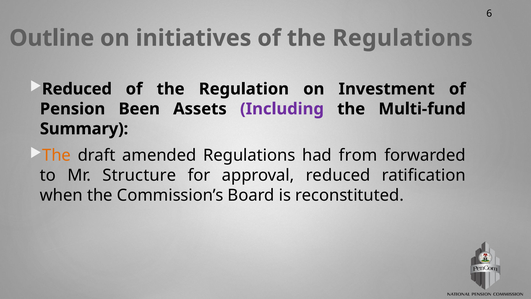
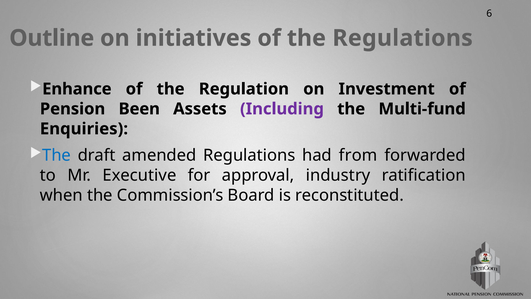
Reduced at (77, 89): Reduced -> Enhance
Summary: Summary -> Enquiries
The at (57, 155) colour: orange -> blue
Structure: Structure -> Executive
approval reduced: reduced -> industry
